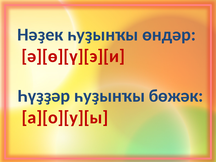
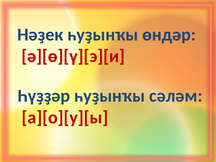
бөжәк: бөжәк -> сәләм
